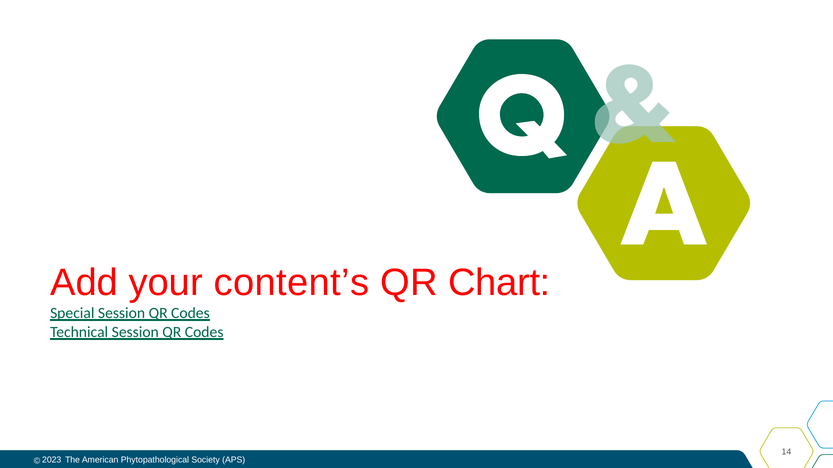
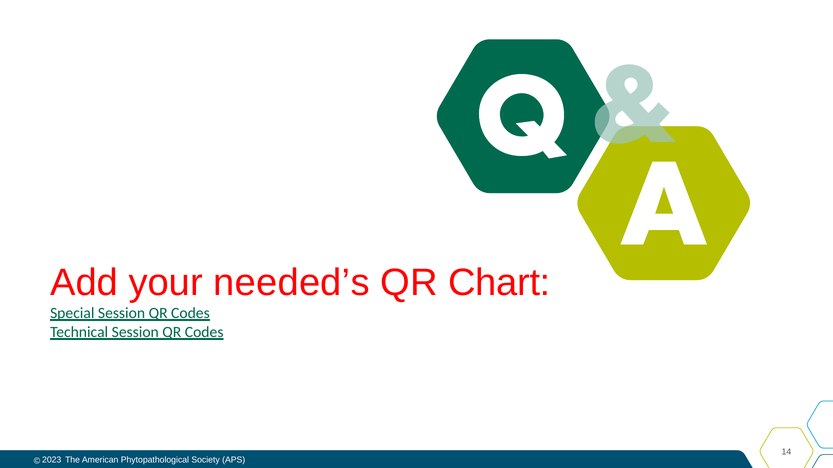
content’s: content’s -> needed’s
